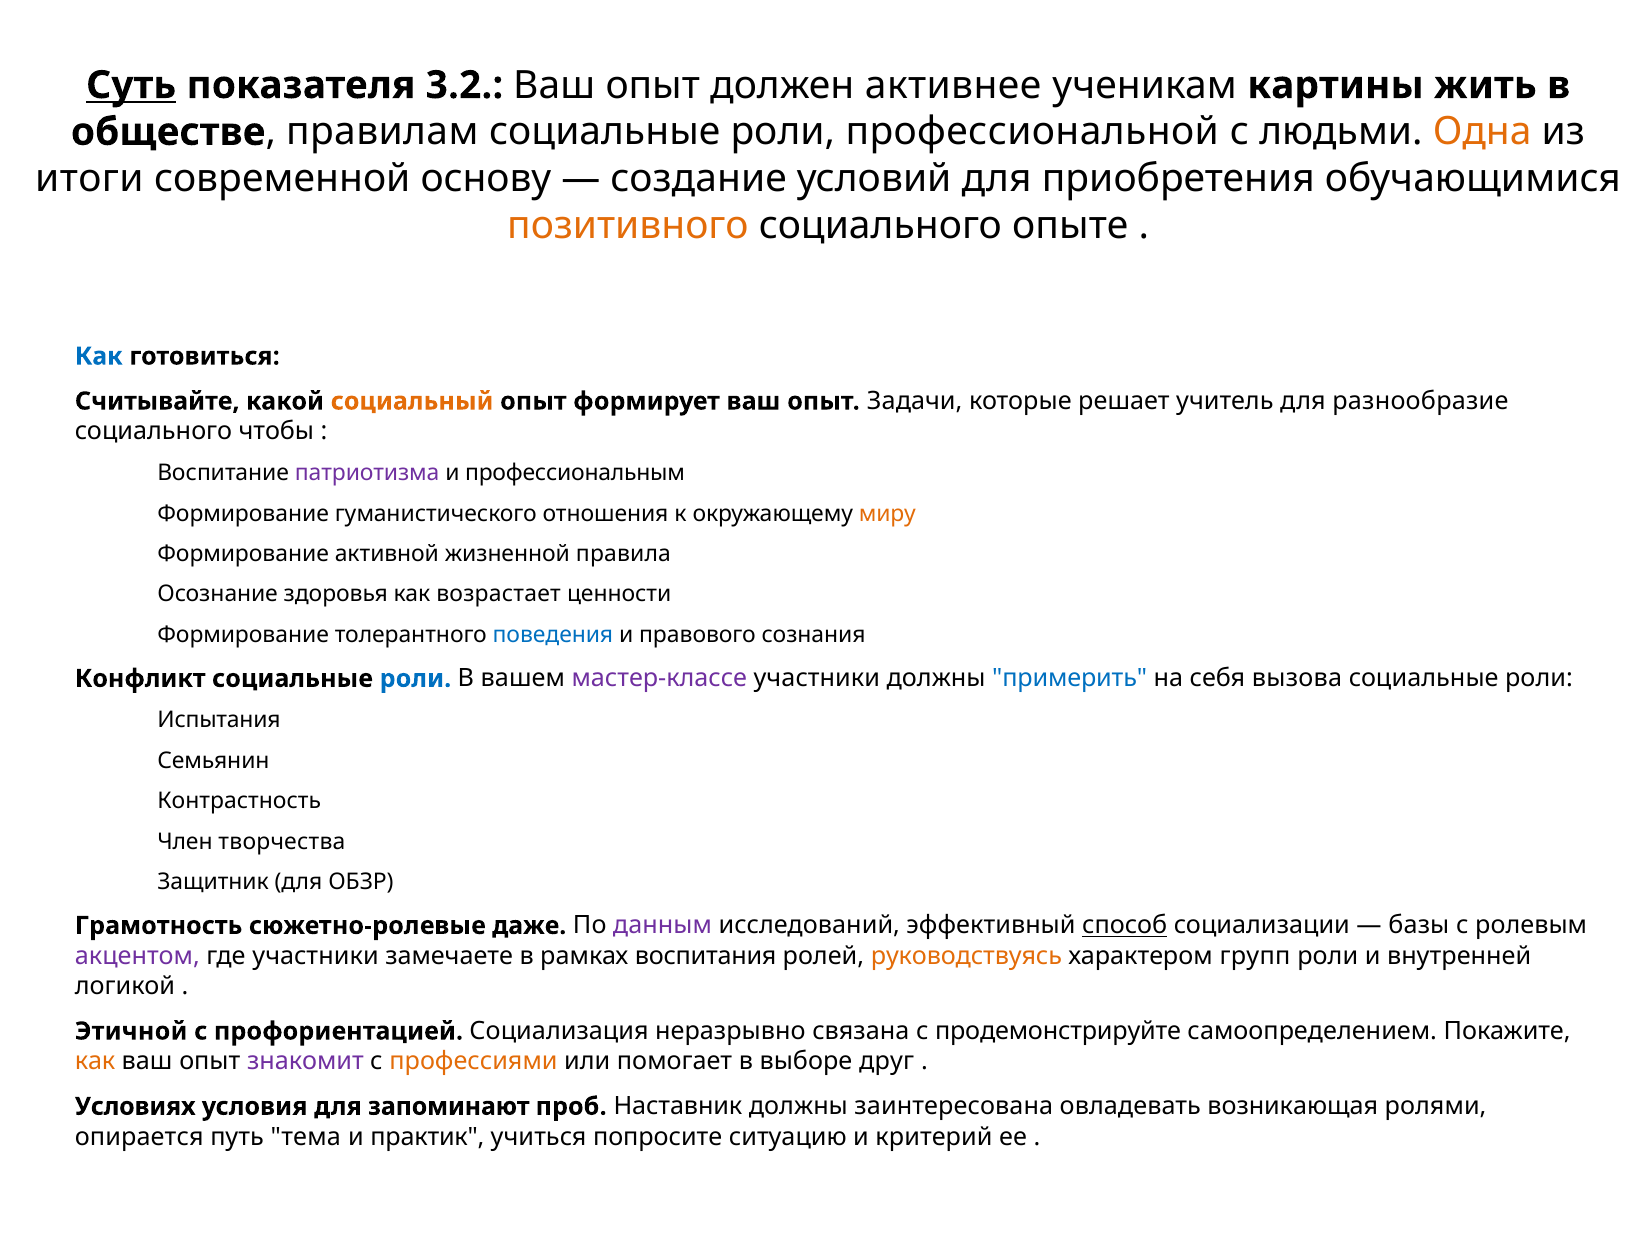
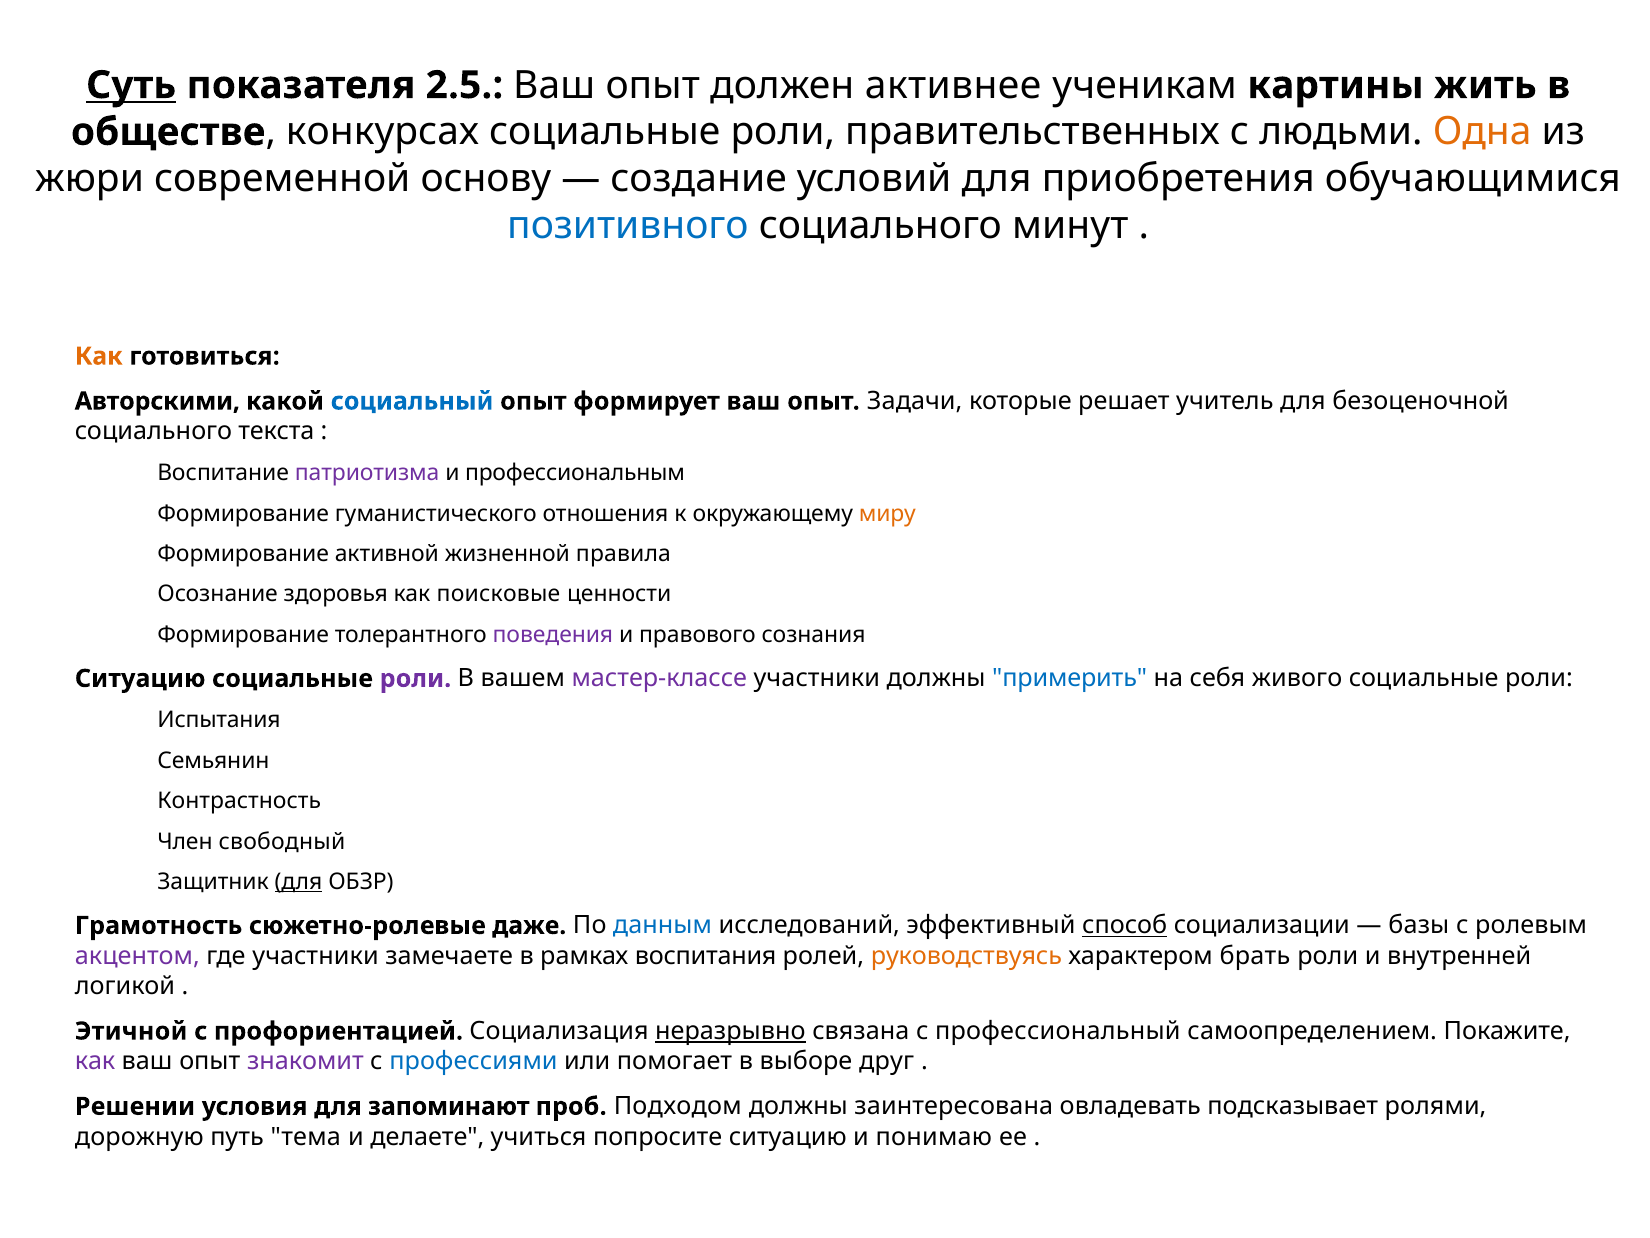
3.2: 3.2 -> 2.5
правилам: правилам -> конкурсах
профессиональной: профессиональной -> правительственных
итоги: итоги -> жюри
позитивного colour: orange -> blue
опыте: опыте -> минут
Как at (99, 356) colour: blue -> orange
Считывайте: Считывайте -> Авторскими
социальный colour: orange -> blue
разнообразие: разнообразие -> безоценочной
чтобы: чтобы -> текста
возрастает: возрастает -> поисковые
поведения colour: blue -> purple
Конфликт at (140, 678): Конфликт -> Ситуацию
роли at (415, 678) colour: blue -> purple
вызова: вызова -> живого
творчества: творчества -> свободный
для at (298, 882) underline: none -> present
данным colour: purple -> blue
групп: групп -> брать
неразрывно underline: none -> present
продемонстрируйте: продемонстрируйте -> профессиональный
как at (95, 1061) colour: orange -> purple
профессиями colour: orange -> blue
Условиях: Условиях -> Решении
Наставник: Наставник -> Подходом
возникающая: возникающая -> подсказывает
опирается: опирается -> дорожную
практик: практик -> делаете
критерий: критерий -> понимаю
